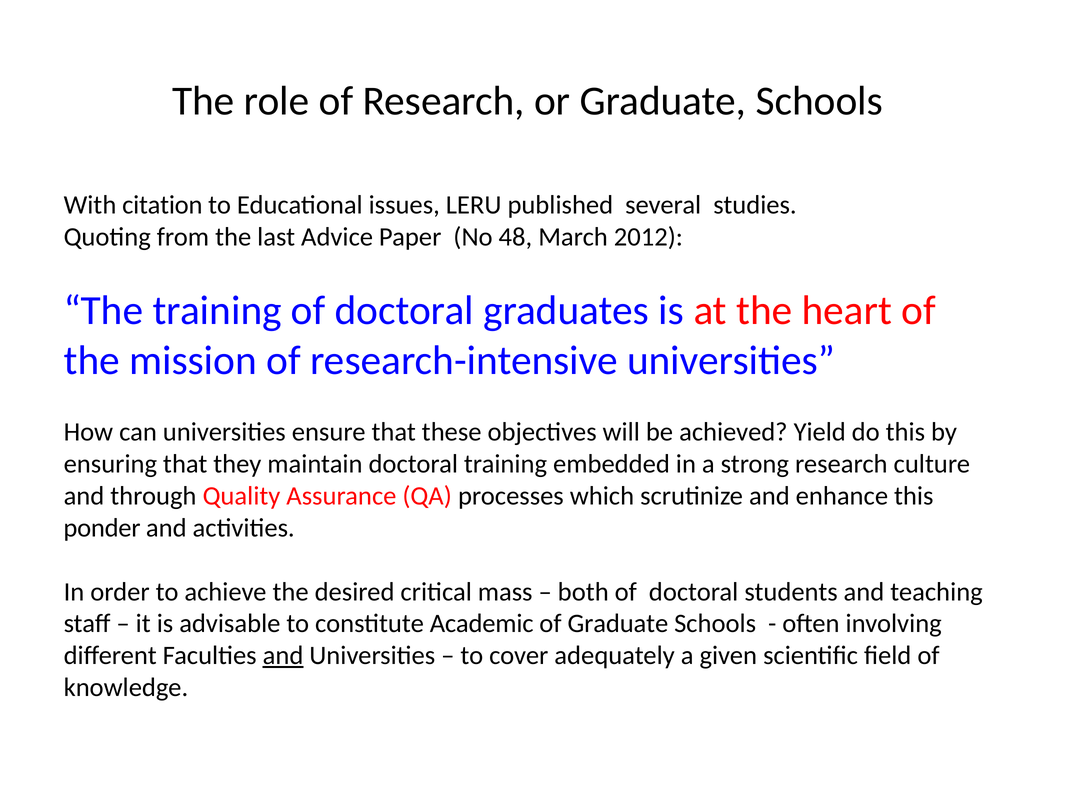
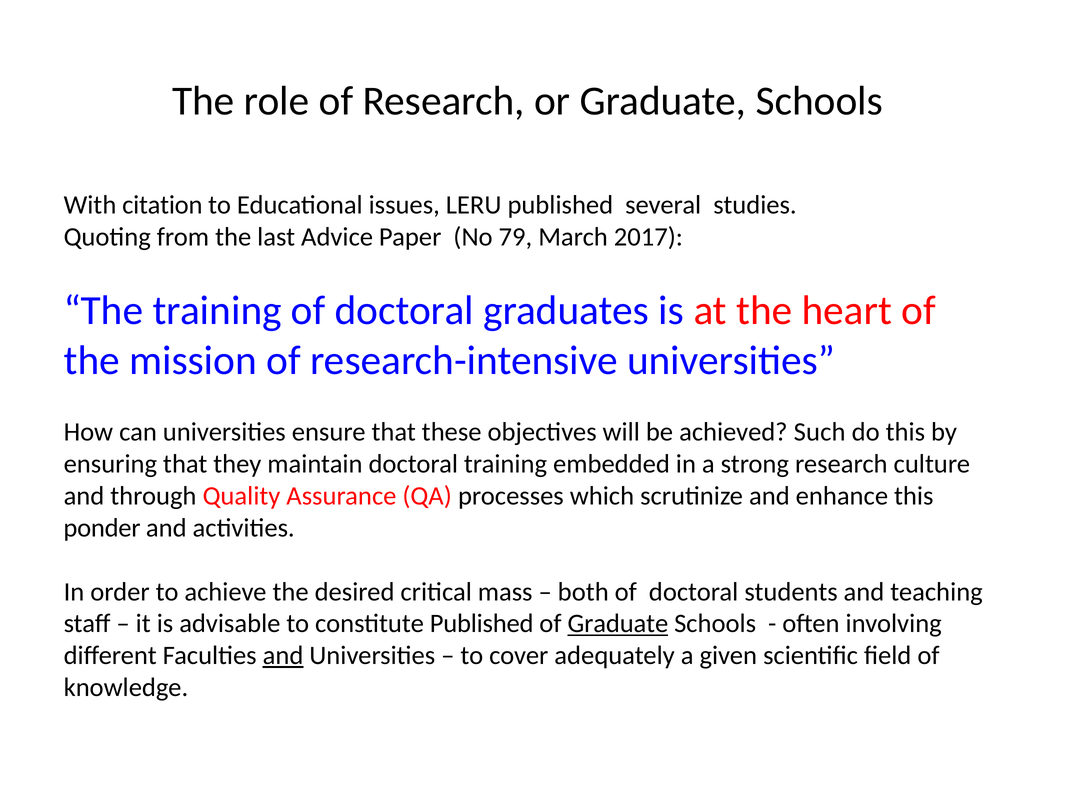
48: 48 -> 79
2012: 2012 -> 2017
Yield: Yield -> Such
constitute Academic: Academic -> Published
Graduate at (618, 624) underline: none -> present
